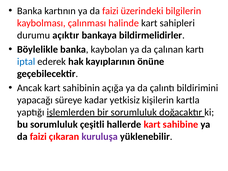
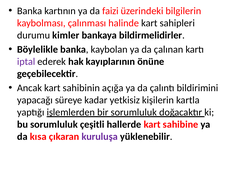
açıktır: açıktır -> kimler
iptal colour: blue -> purple
faizi at (38, 137): faizi -> kısa
